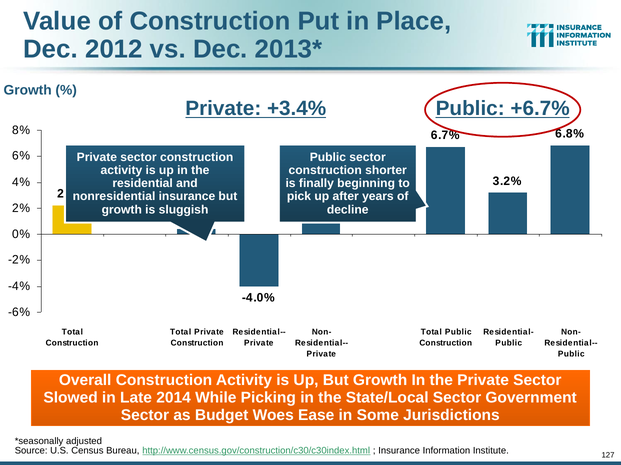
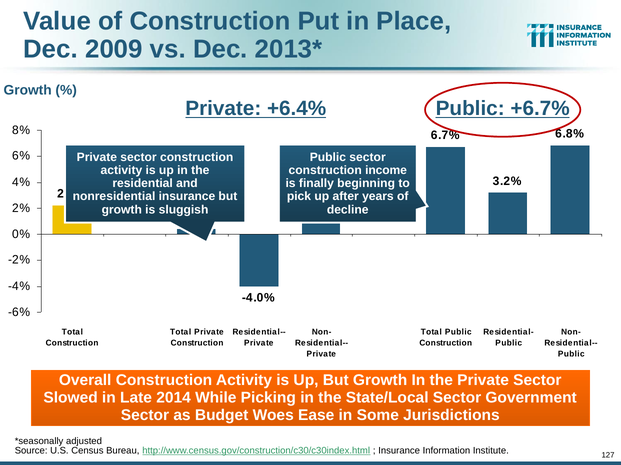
2012: 2012 -> 2009
+3.4%: +3.4% -> +6.4%
shorter: shorter -> income
